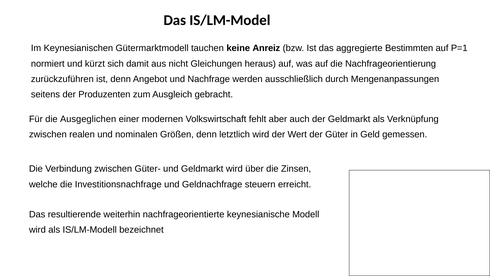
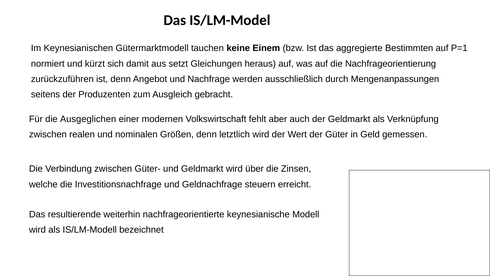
Anreiz: Anreiz -> Einem
nicht: nicht -> setzt
